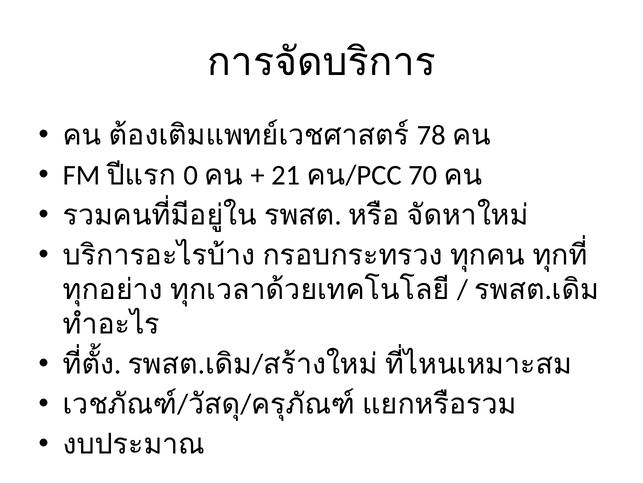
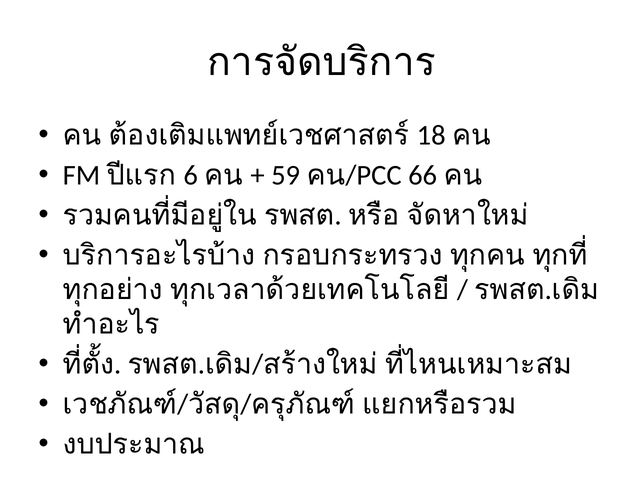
78: 78 -> 18
0: 0 -> 6
21: 21 -> 59
70: 70 -> 66
